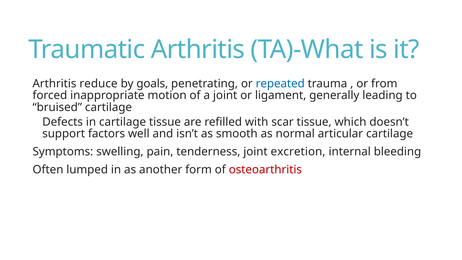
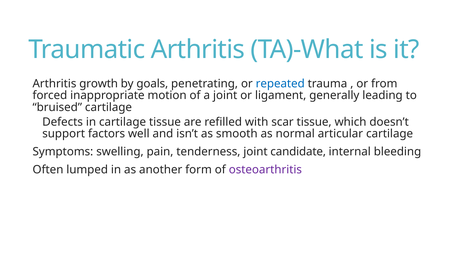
reduce: reduce -> growth
excretion: excretion -> candidate
osteoarthritis colour: red -> purple
